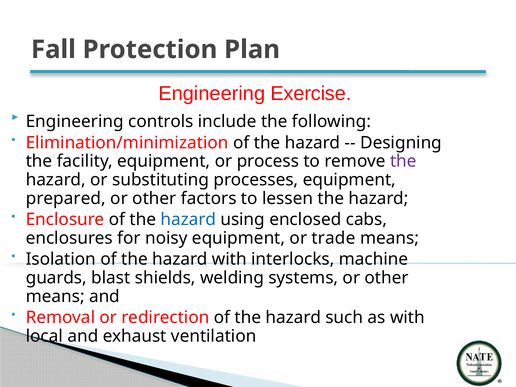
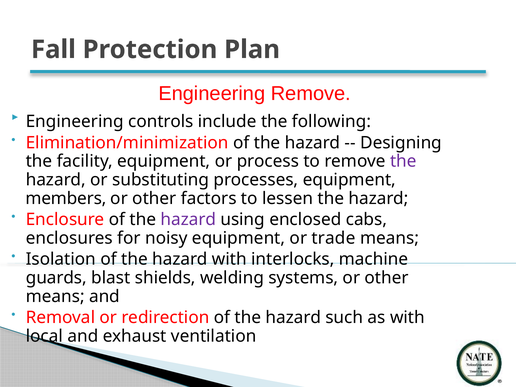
Engineering Exercise: Exercise -> Remove
prepared: prepared -> members
hazard at (188, 220) colour: blue -> purple
